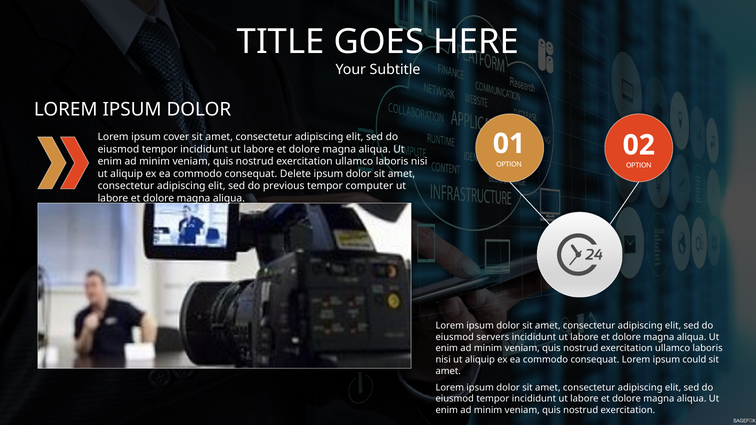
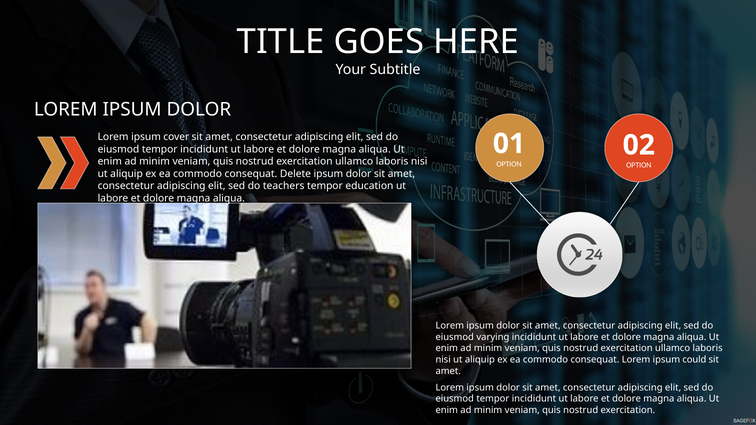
previous: previous -> teachers
computer: computer -> education
servers: servers -> varying
